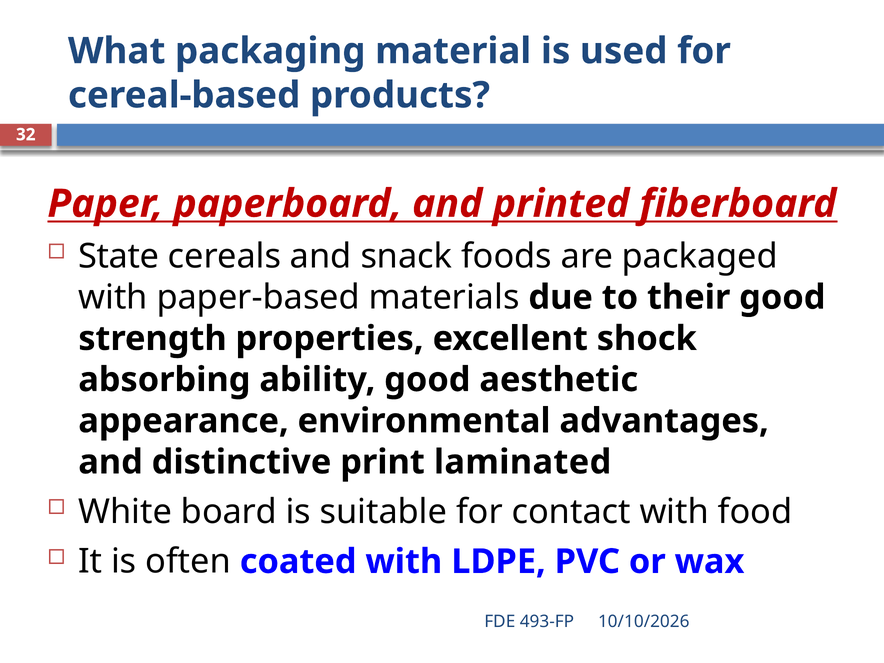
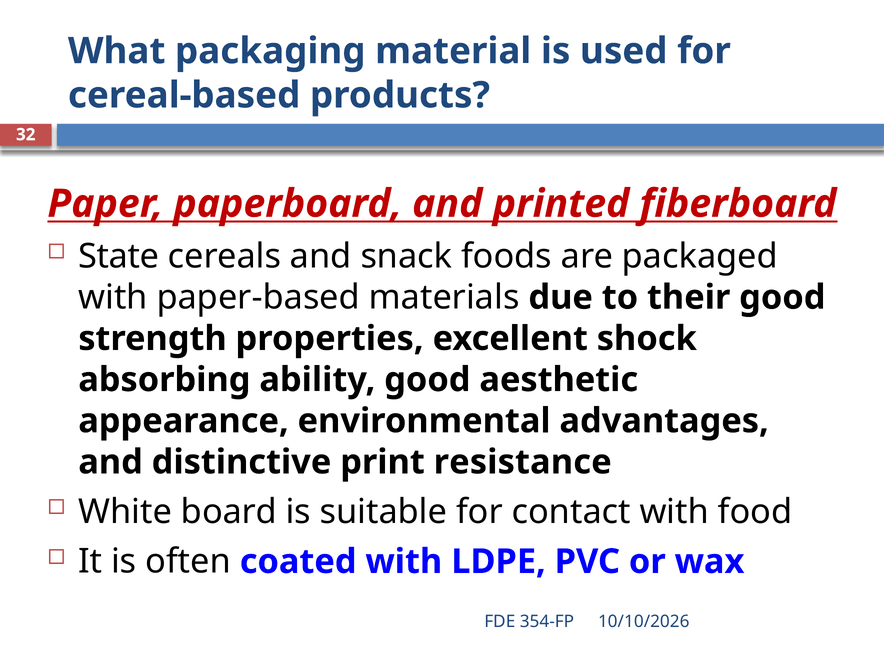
laminated: laminated -> resistance
493-FP: 493-FP -> 354-FP
